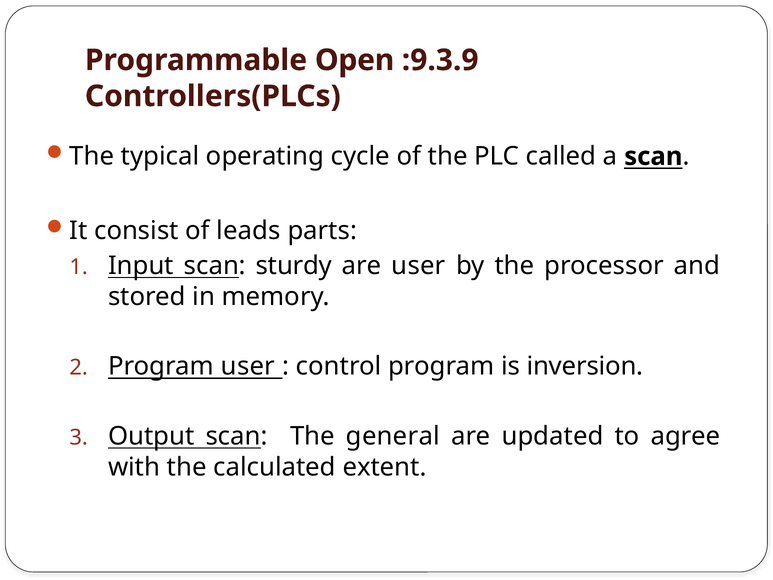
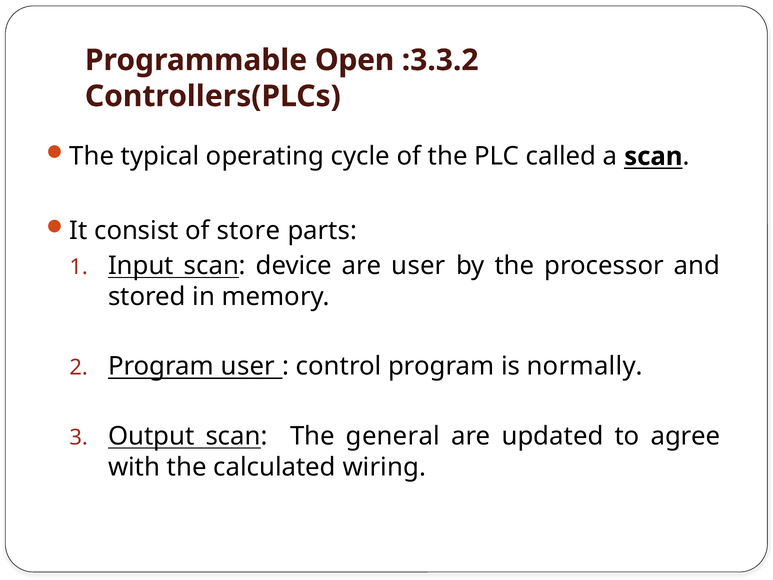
9.3.9: 9.3.9 -> 3.3.2
leads: leads -> store
sturdy: sturdy -> device
inversion: inversion -> normally
extent: extent -> wiring
